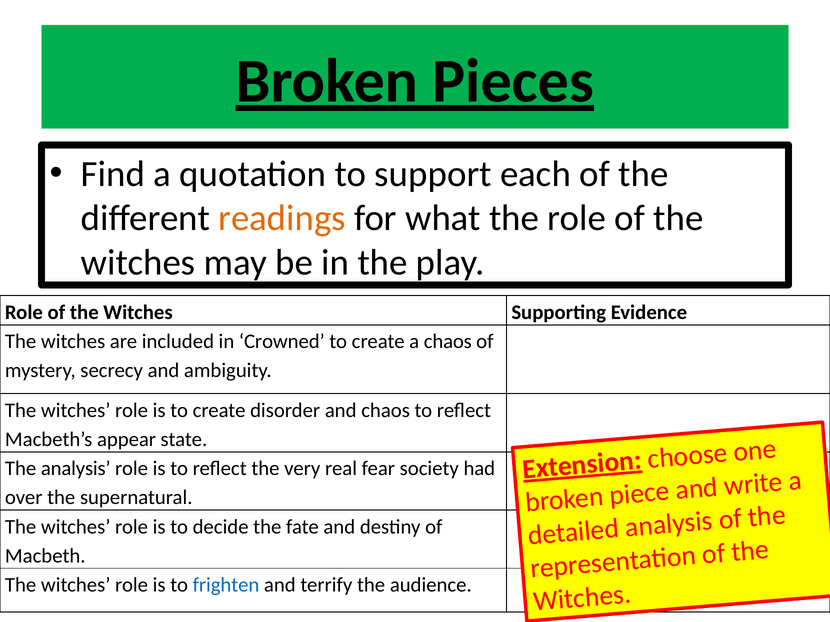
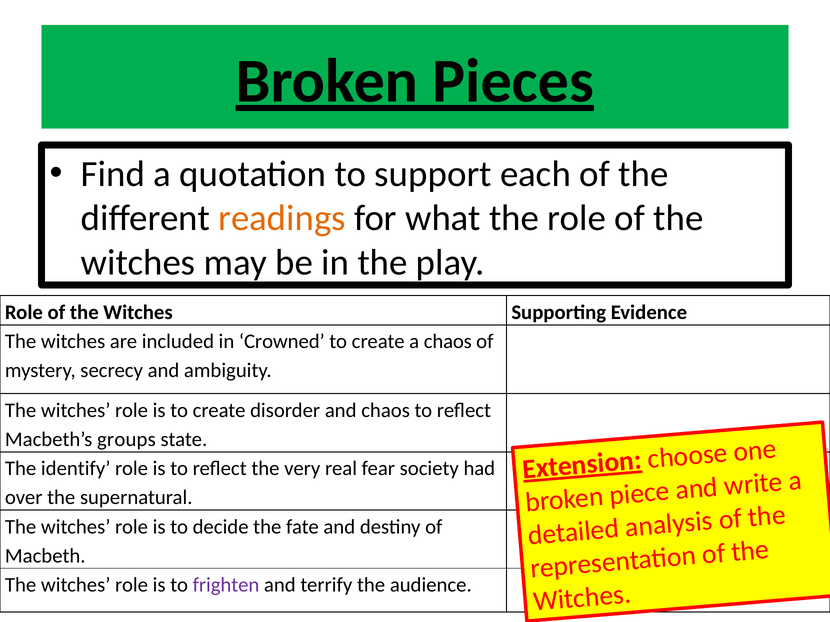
appear: appear -> groups
The analysis: analysis -> identify
frighten colour: blue -> purple
